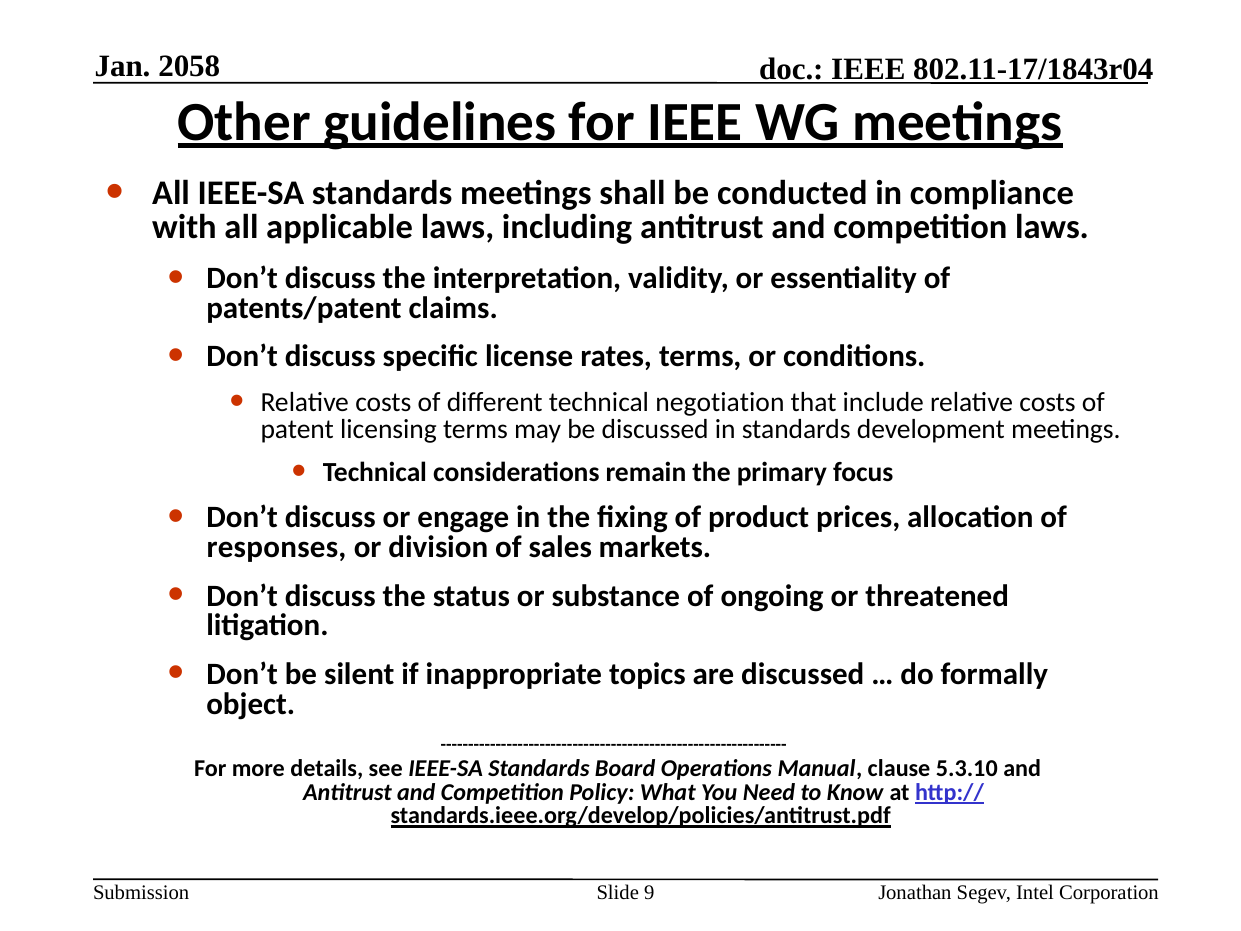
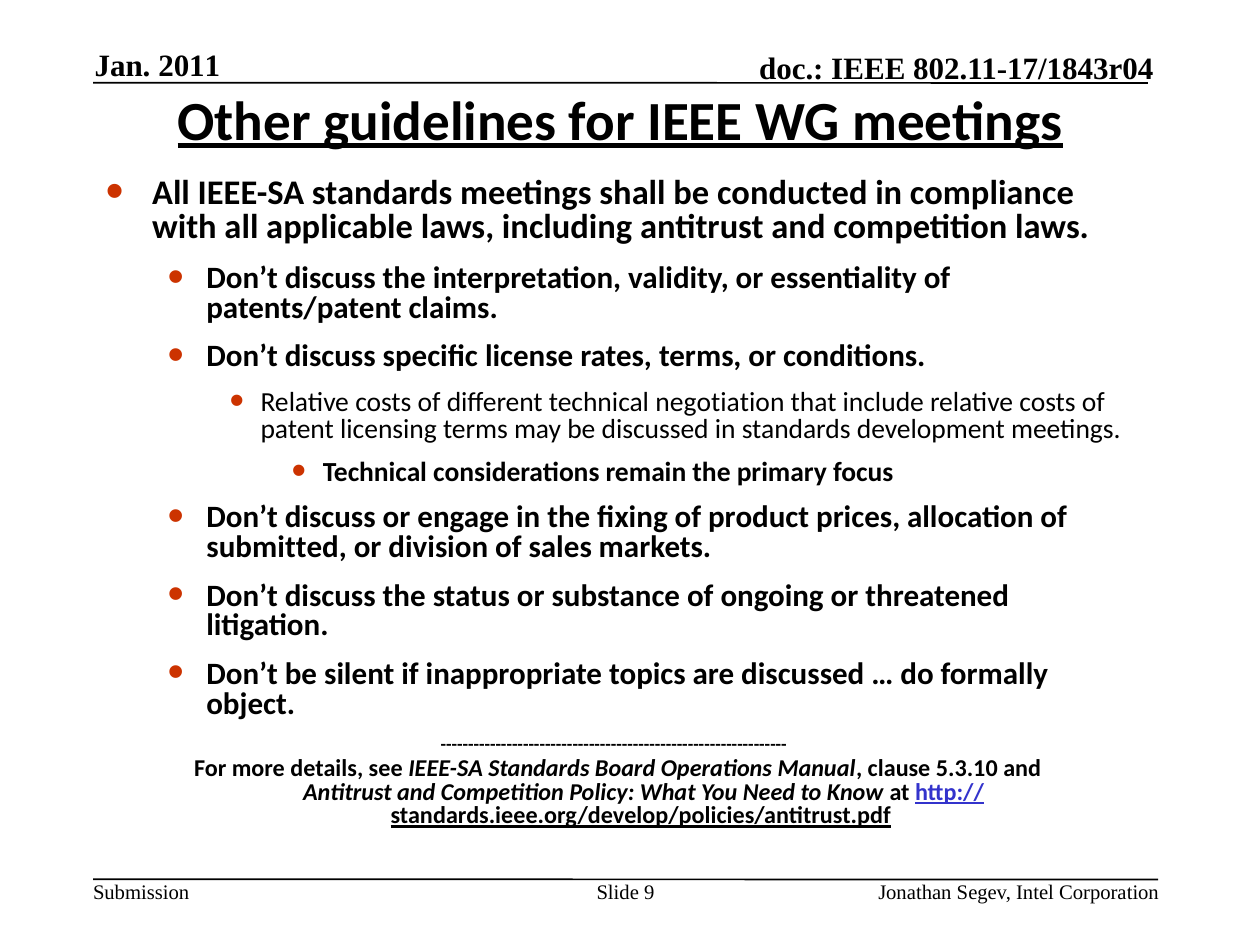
2058: 2058 -> 2011
responses: responses -> submitted
